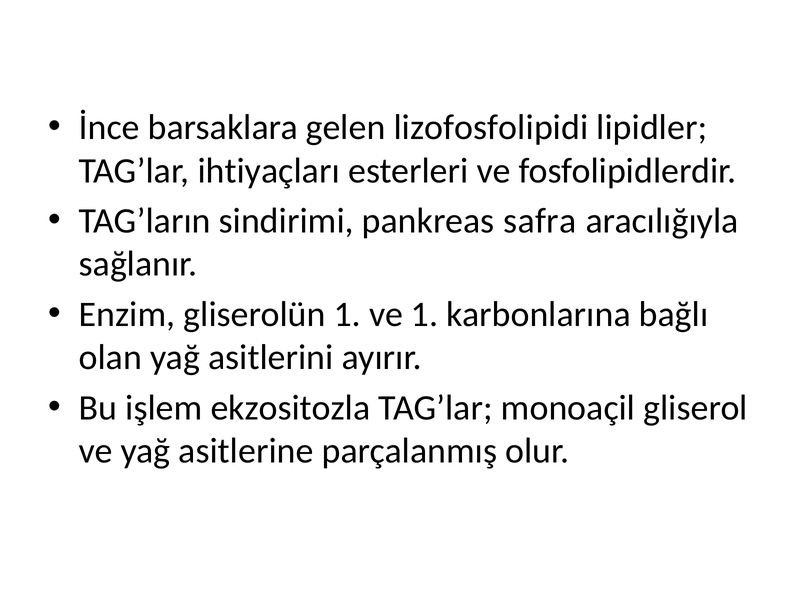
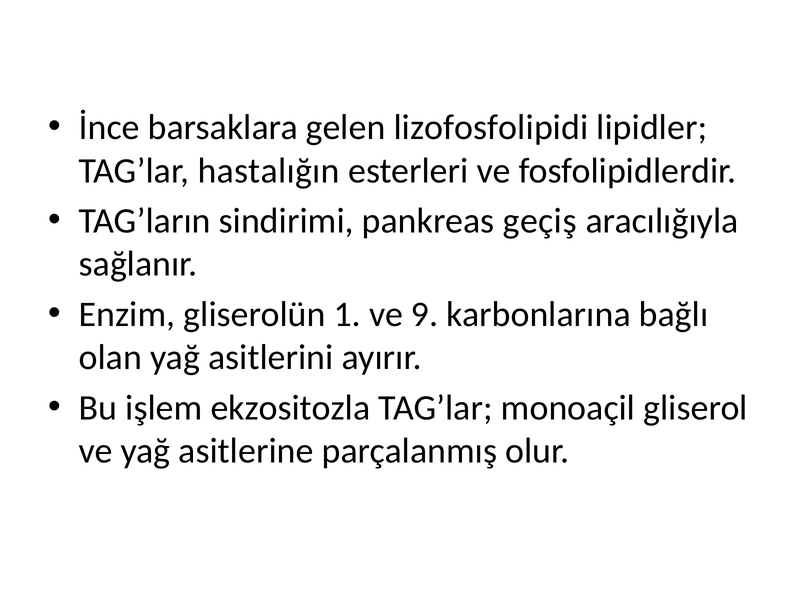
ihtiyaçları: ihtiyaçları -> hastalığın
safra: safra -> geçiş
ve 1: 1 -> 9
